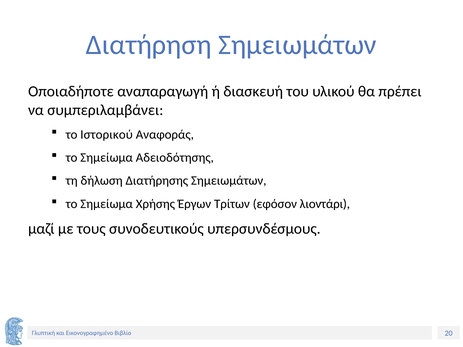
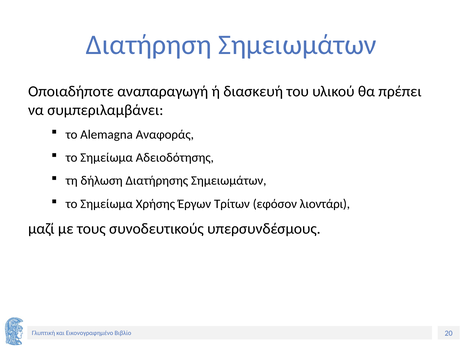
Ιστορικού: Ιστορικού -> Alemagna
